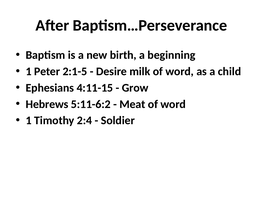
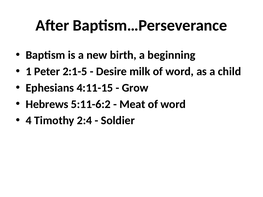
1 at (29, 121): 1 -> 4
